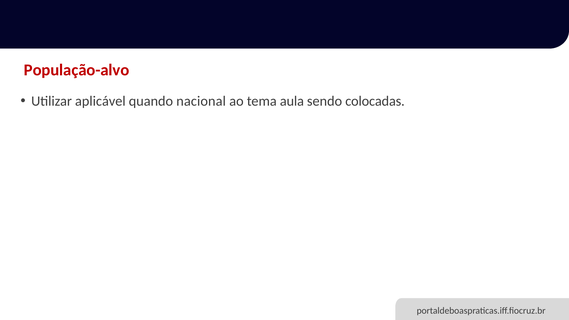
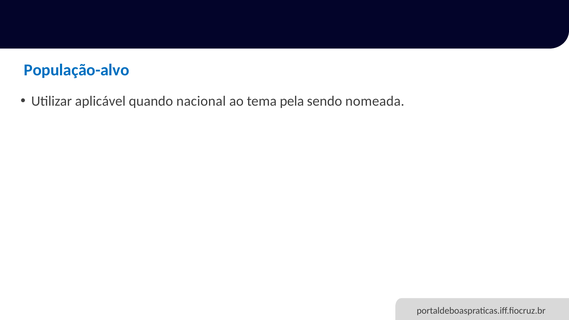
População-alvo colour: red -> blue
aula: aula -> pela
colocadas: colocadas -> nomeada
